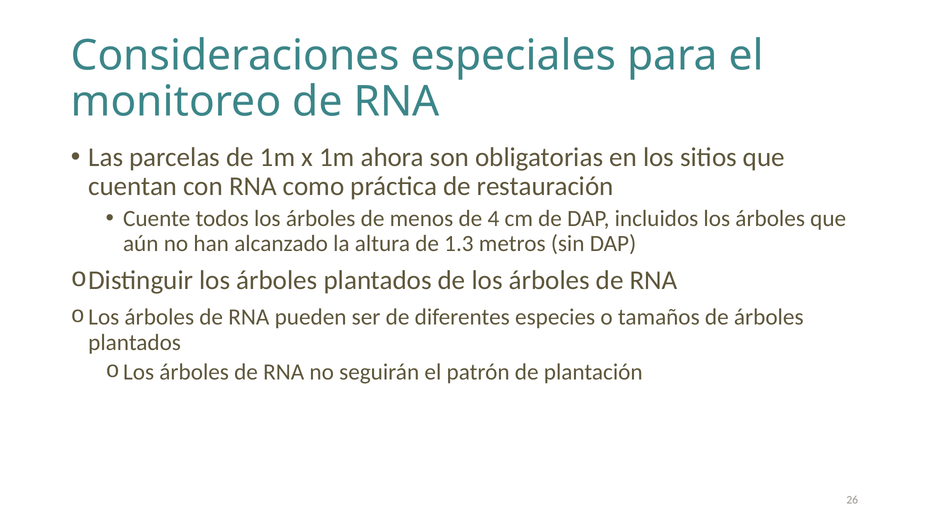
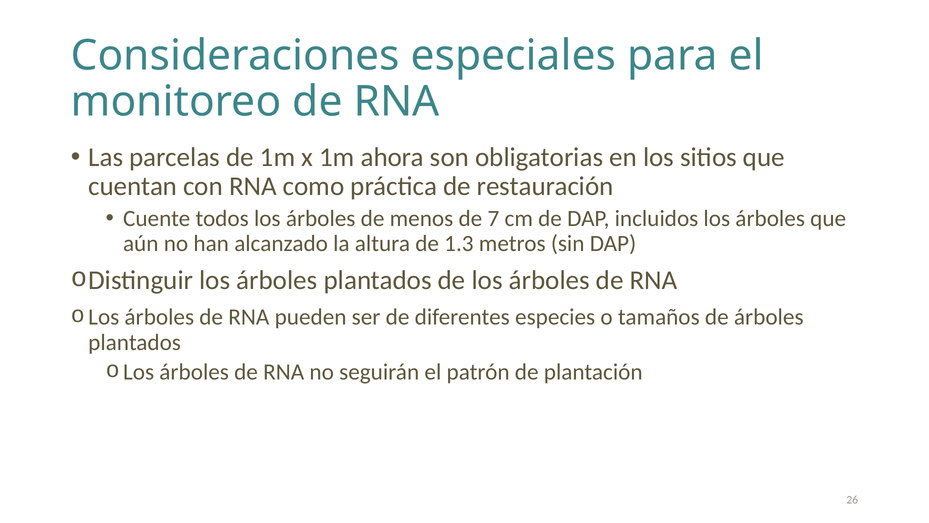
4: 4 -> 7
